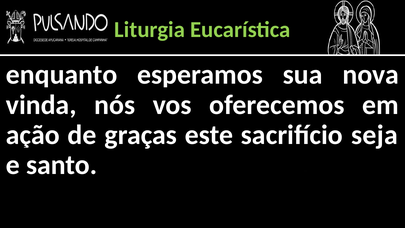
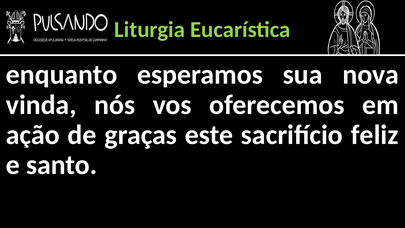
seja: seja -> feliz
